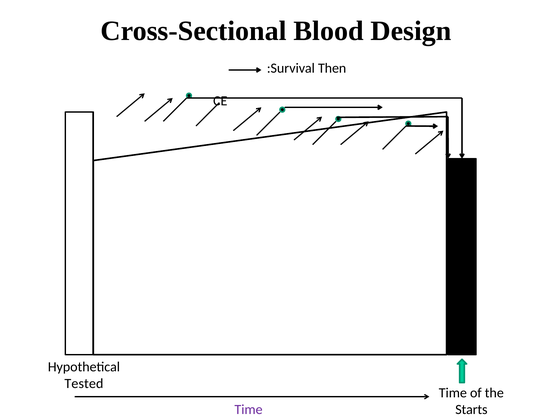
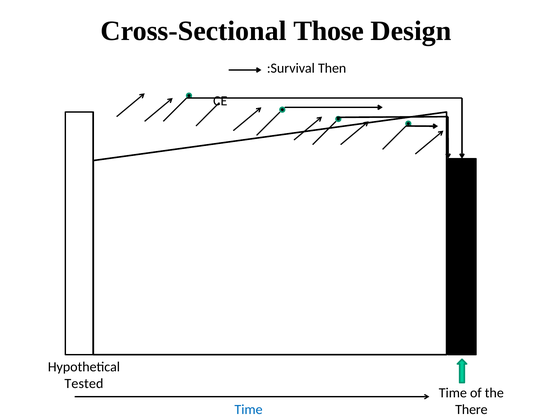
Blood: Blood -> Those
Time at (249, 409) colour: purple -> blue
Starts: Starts -> There
